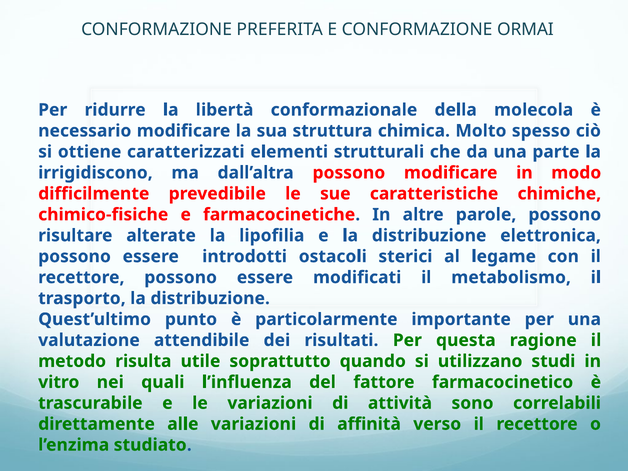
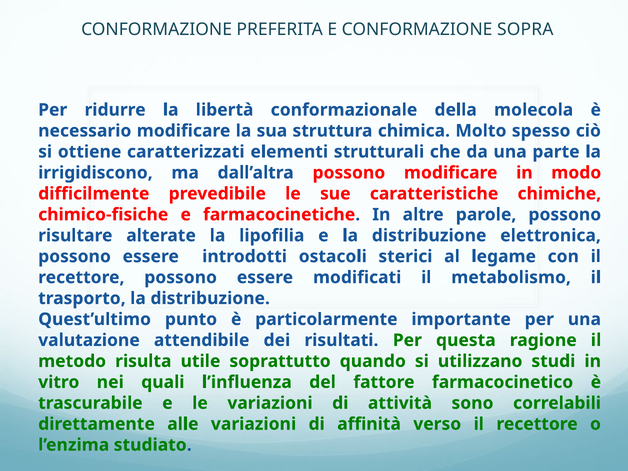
ORMAI: ORMAI -> SOPRA
